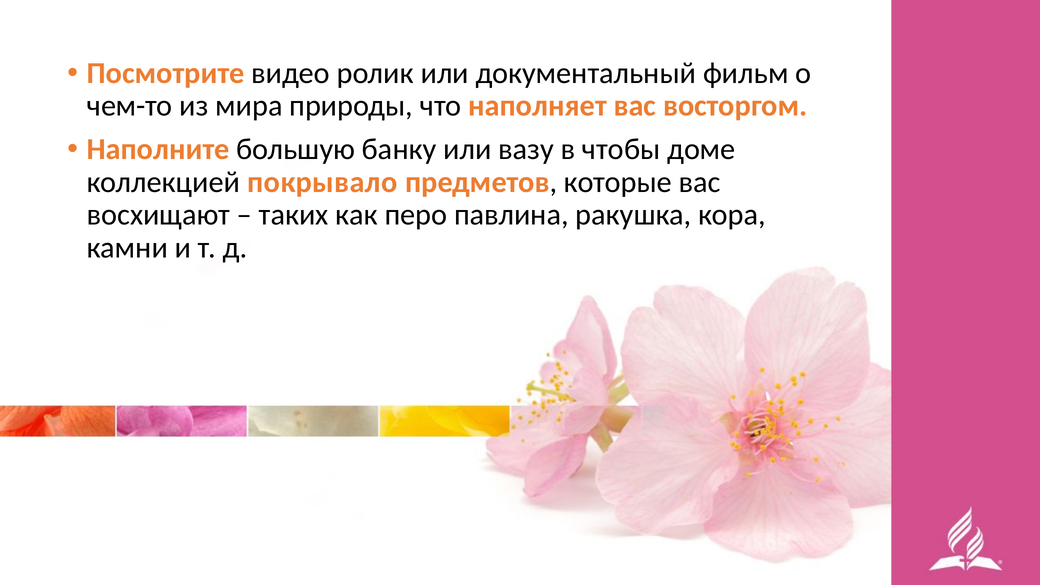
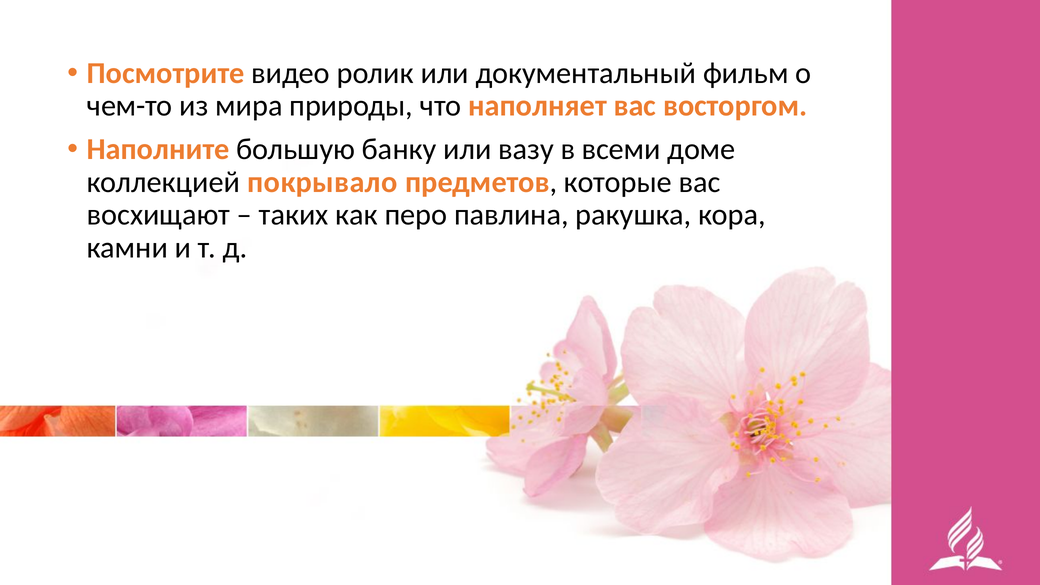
чтобы: чтобы -> всеми
